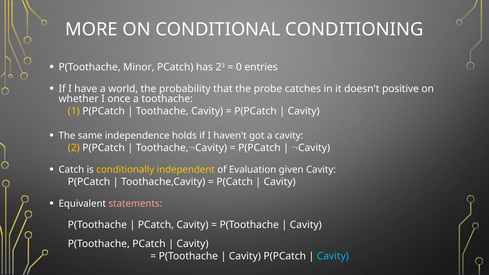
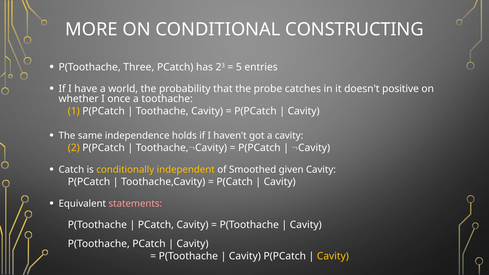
CONDITIONING: CONDITIONING -> CONSTRUCTING
Minor: Minor -> Three
0: 0 -> 5
Evaluation: Evaluation -> Smoothed
Cavity at (333, 256) colour: light blue -> yellow
